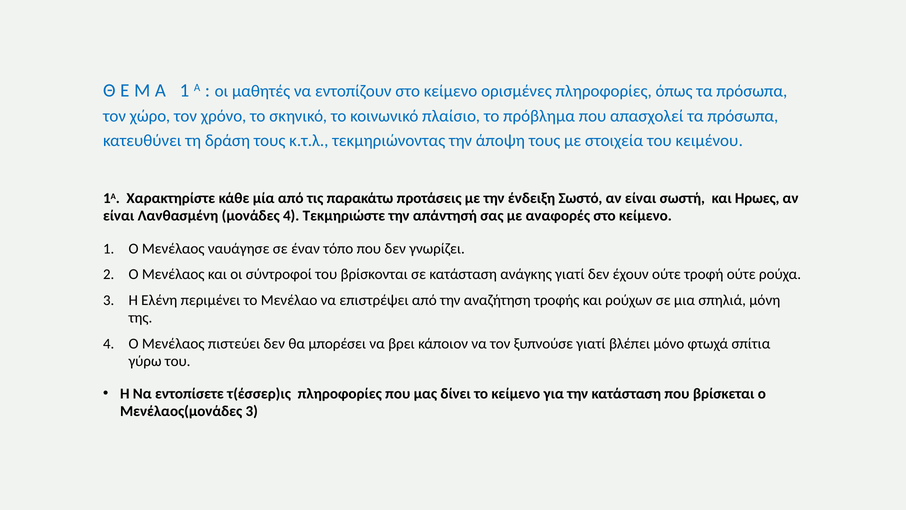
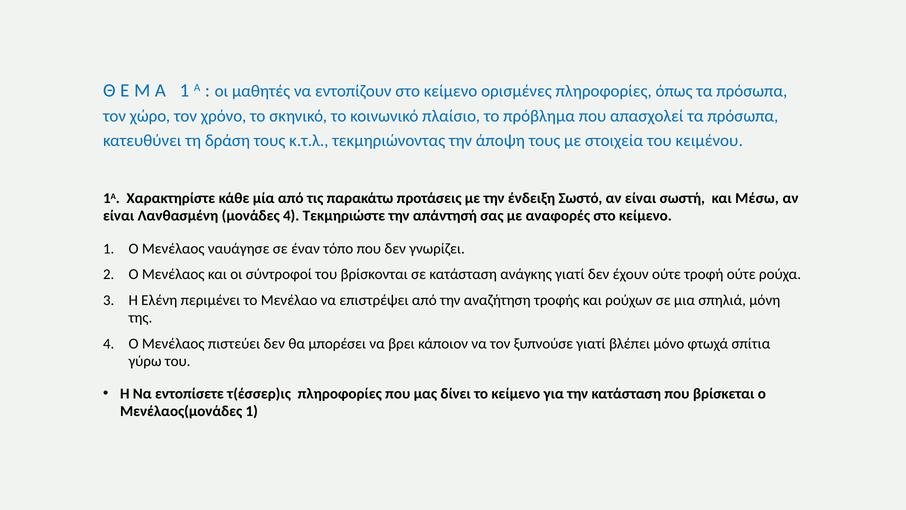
Ήρωες: Ήρωες -> Μέσω
Μενέλαος(μονάδες 3: 3 -> 1
